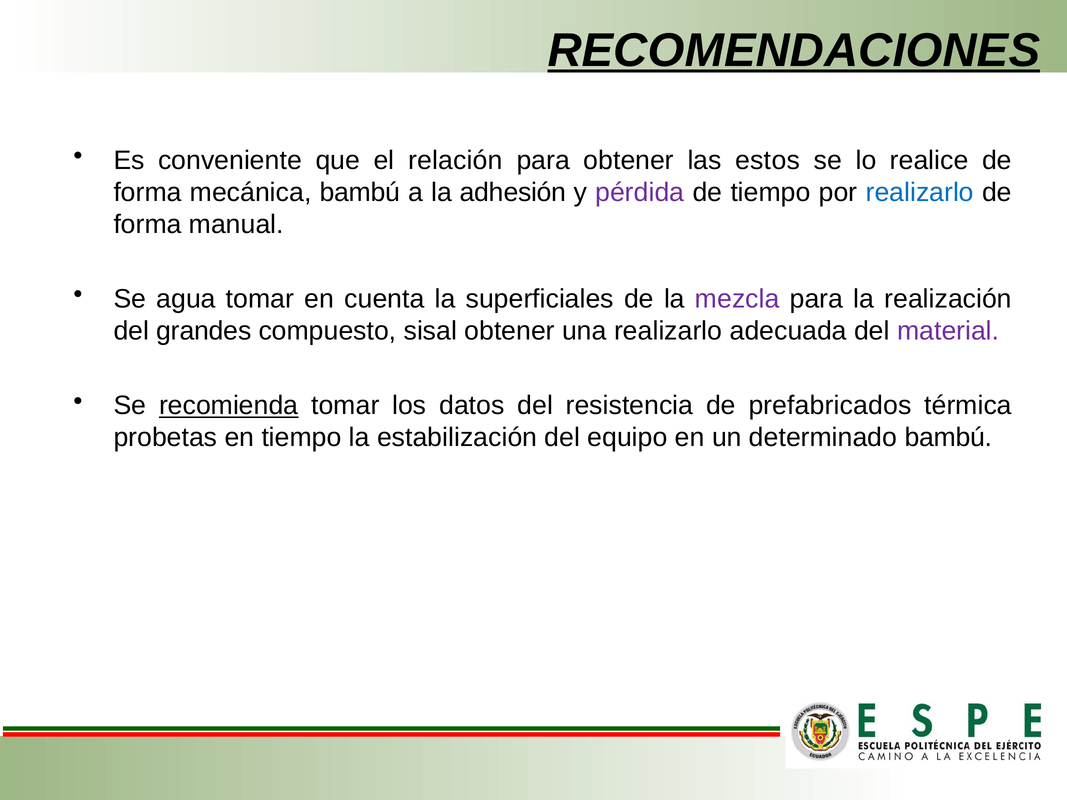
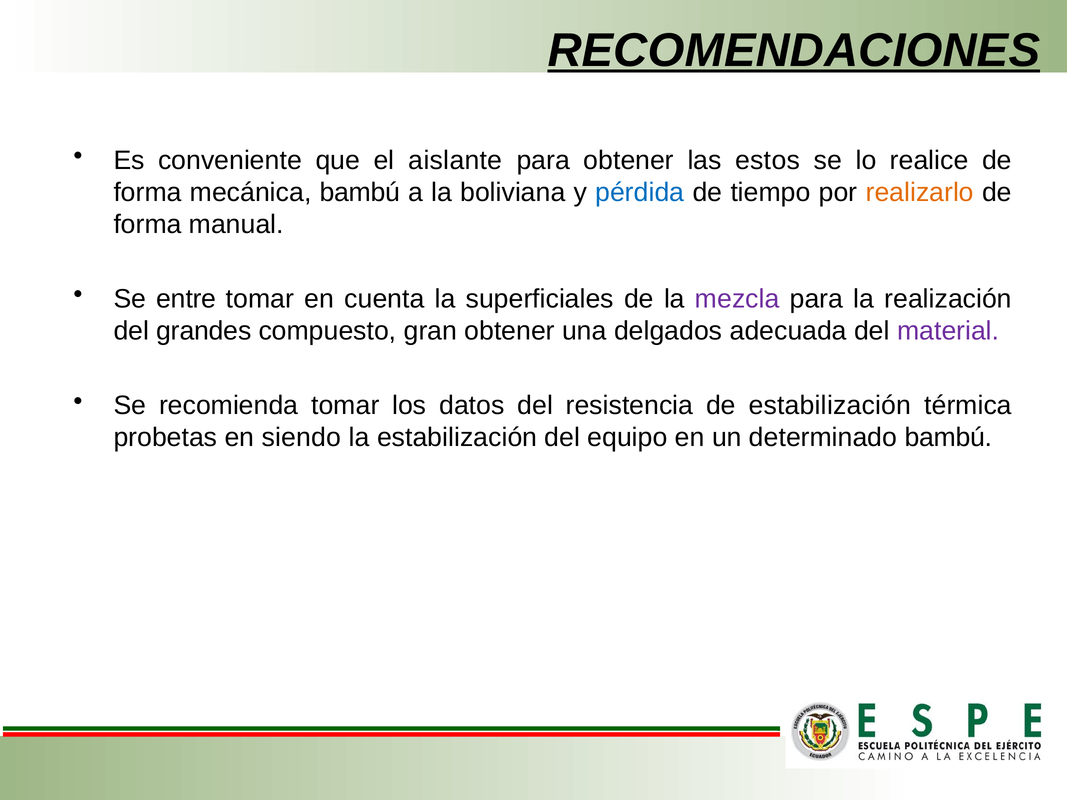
relación: relación -> aislante
adhesión: adhesión -> boliviana
pérdida colour: purple -> blue
realizarlo at (920, 192) colour: blue -> orange
agua: agua -> entre
sisal: sisal -> gran
una realizarlo: realizarlo -> delgados
recomienda underline: present -> none
de prefabricados: prefabricados -> estabilización
en tiempo: tiempo -> siendo
